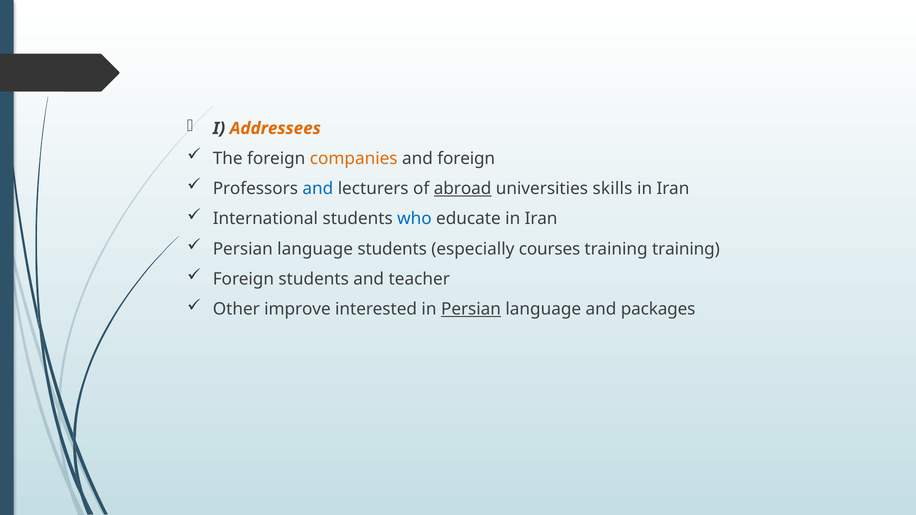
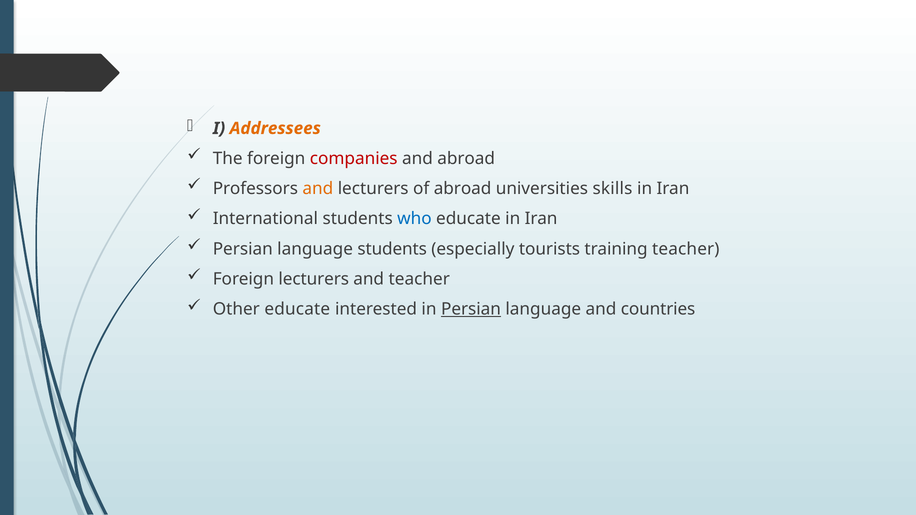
companies colour: orange -> red
and foreign: foreign -> abroad
and at (318, 189) colour: blue -> orange
abroad at (463, 189) underline: present -> none
courses: courses -> tourists
training training: training -> teacher
Foreign students: students -> lecturers
Other improve: improve -> educate
packages: packages -> countries
